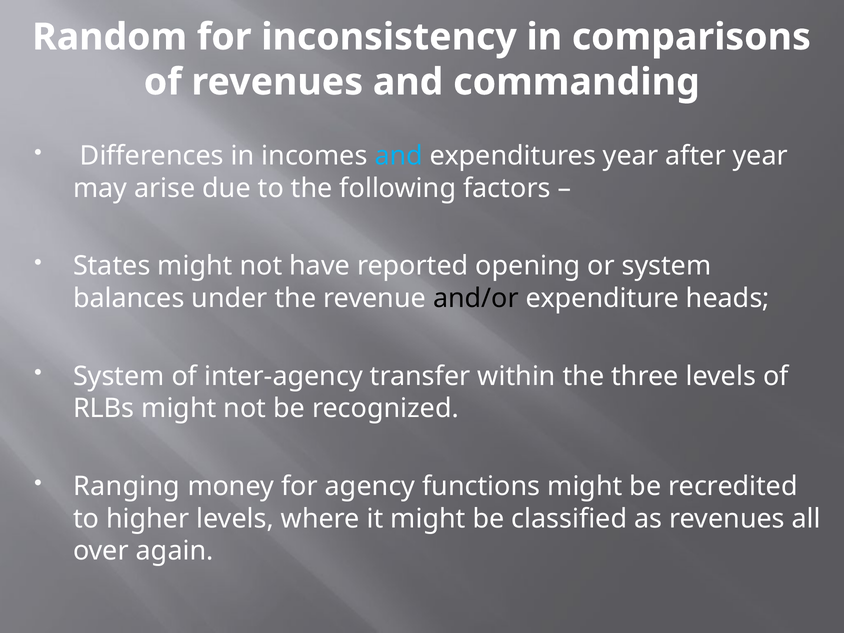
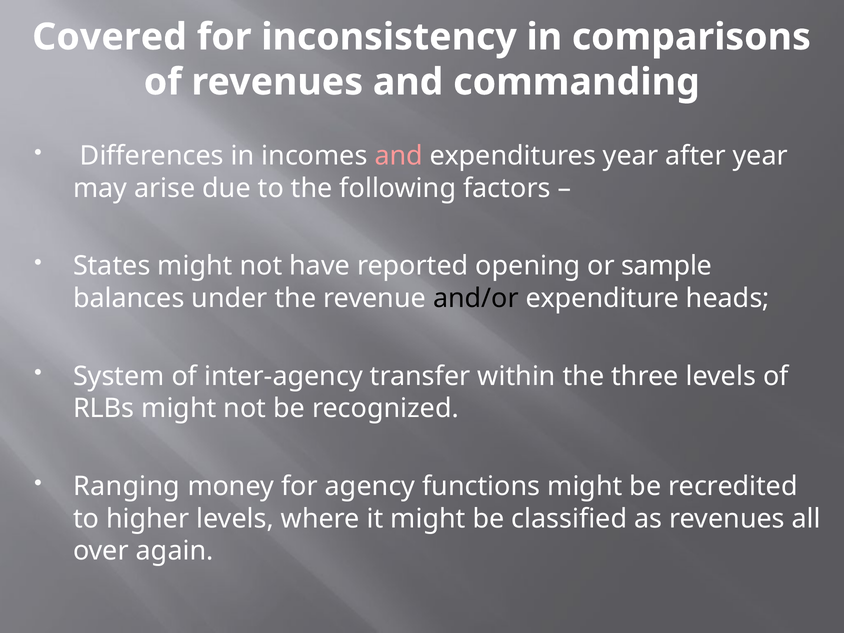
Random: Random -> Covered
and at (399, 156) colour: light blue -> pink
or system: system -> sample
